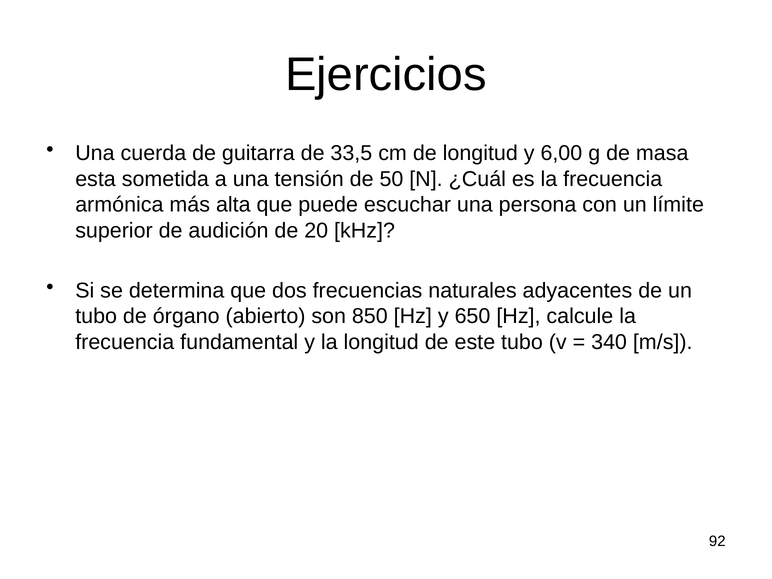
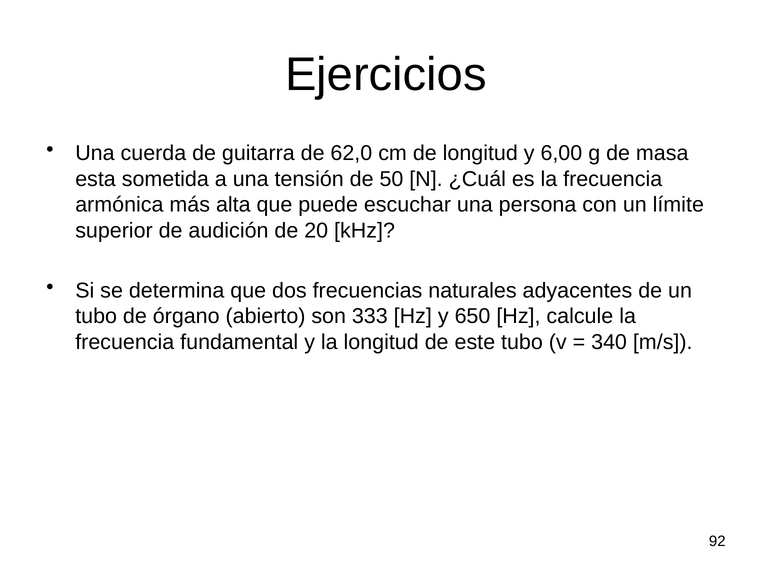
33,5: 33,5 -> 62,0
850: 850 -> 333
